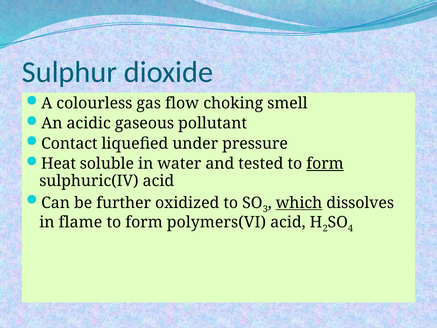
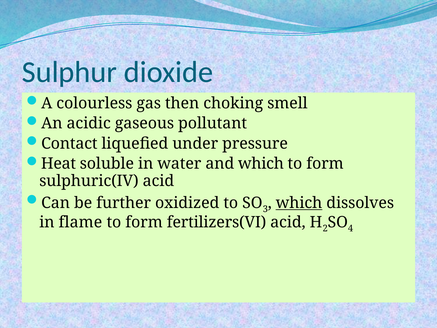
flow: flow -> then
and tested: tested -> which
form at (325, 164) underline: present -> none
polymers(VI: polymers(VI -> fertilizers(VI
